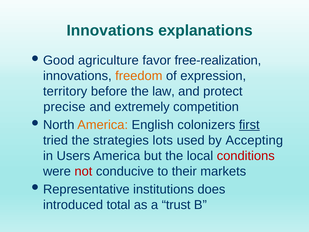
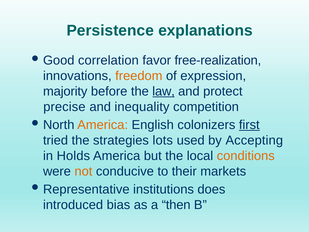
Innovations at (110, 30): Innovations -> Persistence
agriculture: agriculture -> correlation
territory: territory -> majority
law underline: none -> present
extremely: extremely -> inequality
Users: Users -> Holds
conditions colour: red -> orange
not colour: red -> orange
total: total -> bias
trust: trust -> then
